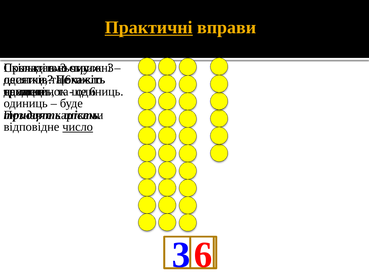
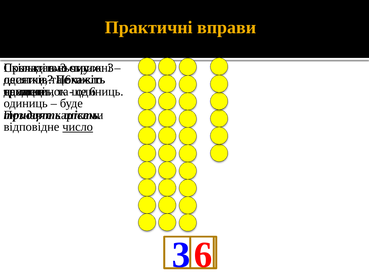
Практичні underline: present -> none
